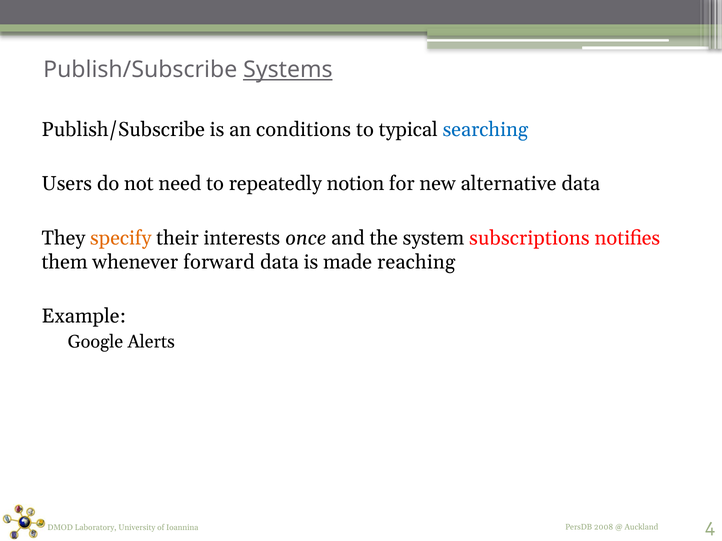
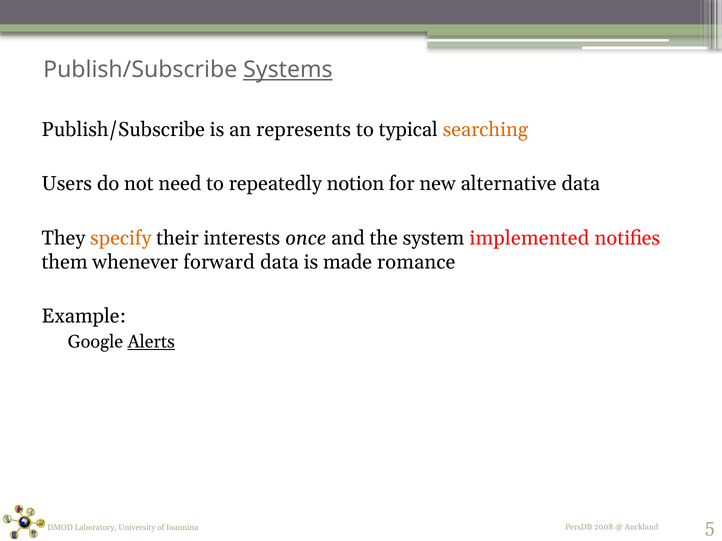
conditions: conditions -> represents
searching colour: blue -> orange
subscriptions: subscriptions -> implemented
reaching: reaching -> romance
Alerts underline: none -> present
4: 4 -> 5
